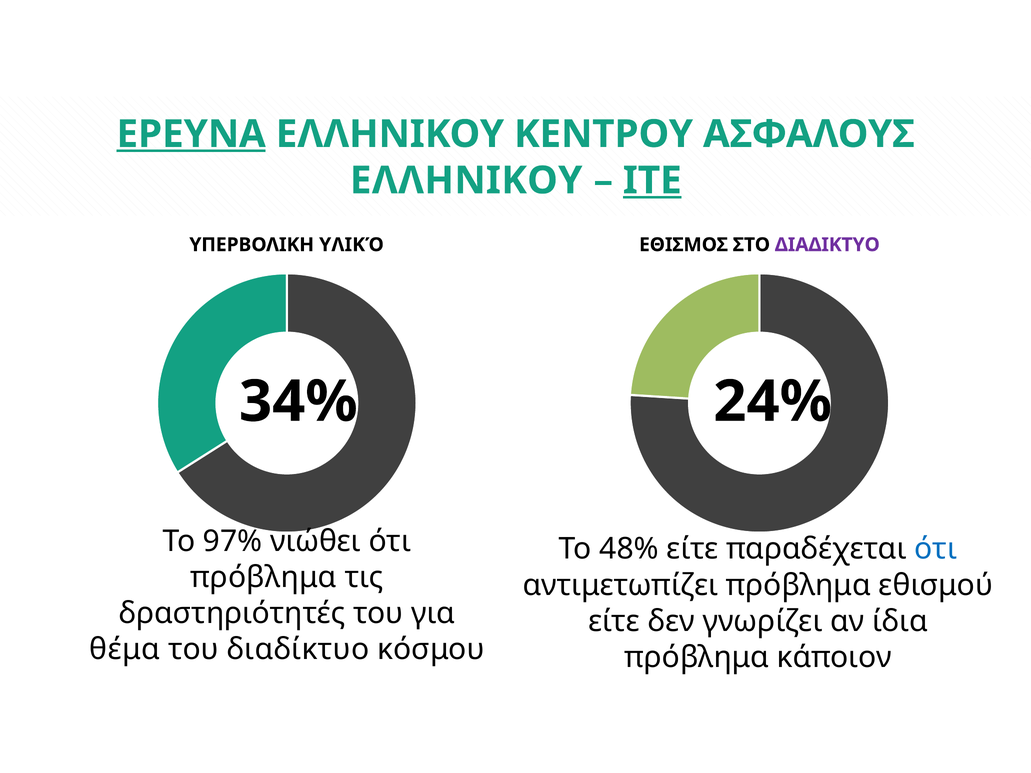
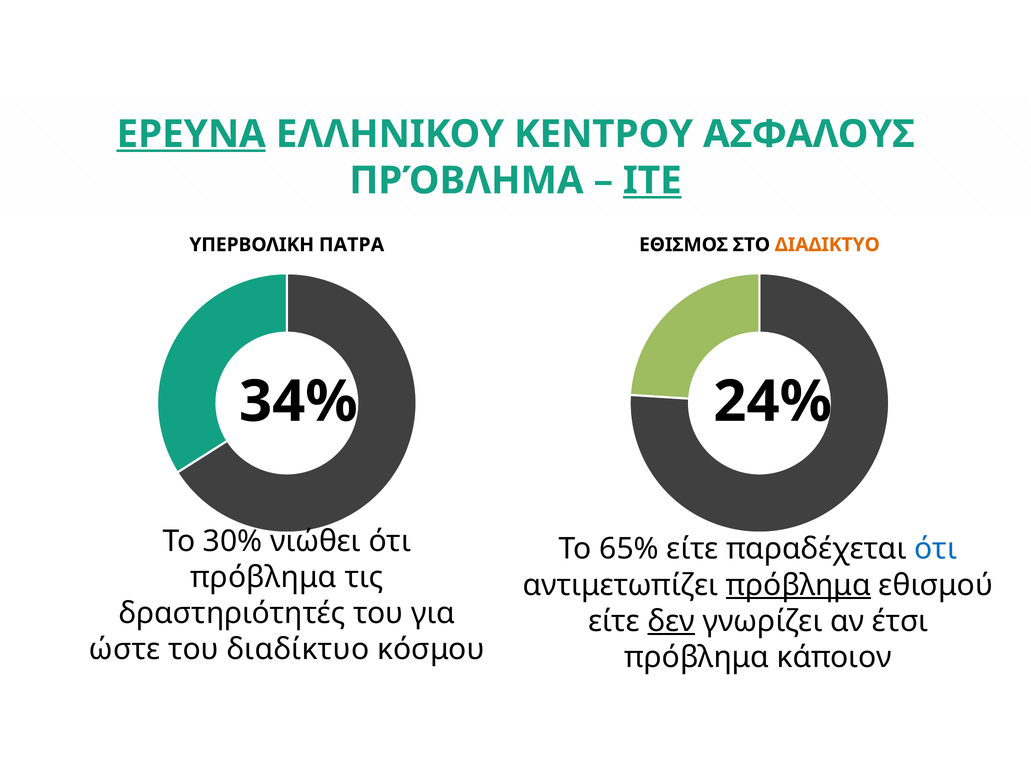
ΕΛΛΗΝΙΚΟΥ at (466, 181): ΕΛΛΗΝΙΚΟΥ -> ΠΡΌΒΛΗΜΑ
ΥΛΙΚΌ: ΥΛΙΚΌ -> ΠΑΤΡΑ
ΔΙΑΔΙΚΤΥΟ colour: purple -> orange
97%: 97% -> 30%
48%: 48% -> 65%
πρόβλημα at (798, 585) underline: none -> present
δεν underline: none -> present
ίδια: ίδια -> έτσι
θέμα: θέμα -> ώστε
